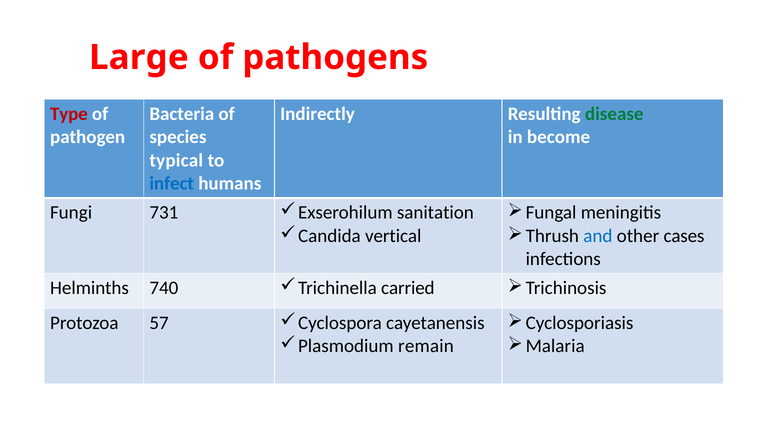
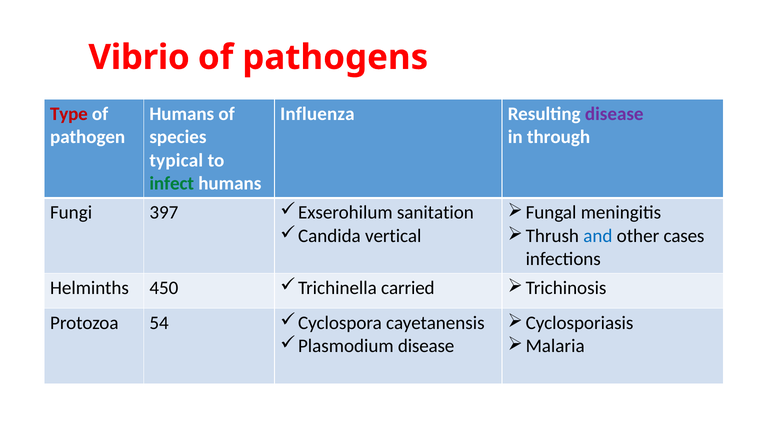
Large: Large -> Vibrio
Bacteria at (182, 114): Bacteria -> Humans
Indirectly: Indirectly -> Influenza
disease at (614, 114) colour: green -> purple
become: become -> through
infect colour: blue -> green
731: 731 -> 397
740: 740 -> 450
57: 57 -> 54
remain at (426, 346): remain -> disease
